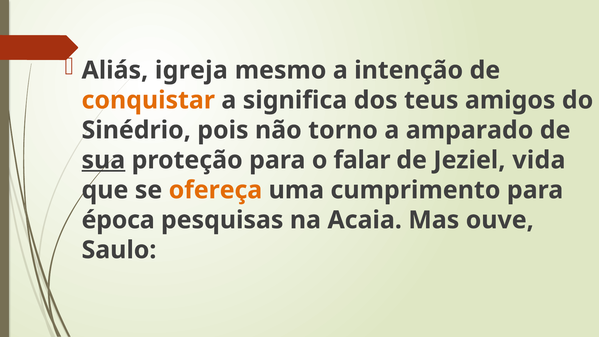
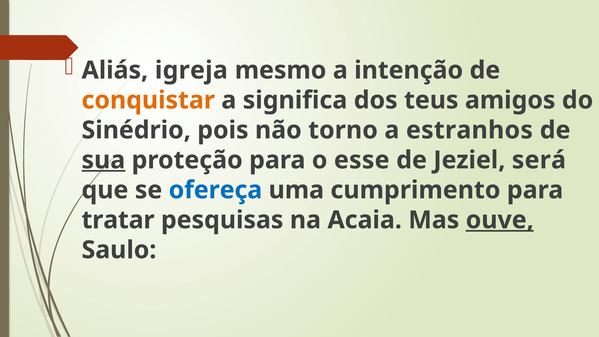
amparado: amparado -> estranhos
falar: falar -> esse
vida: vida -> será
ofereça colour: orange -> blue
época: época -> tratar
ouve underline: none -> present
